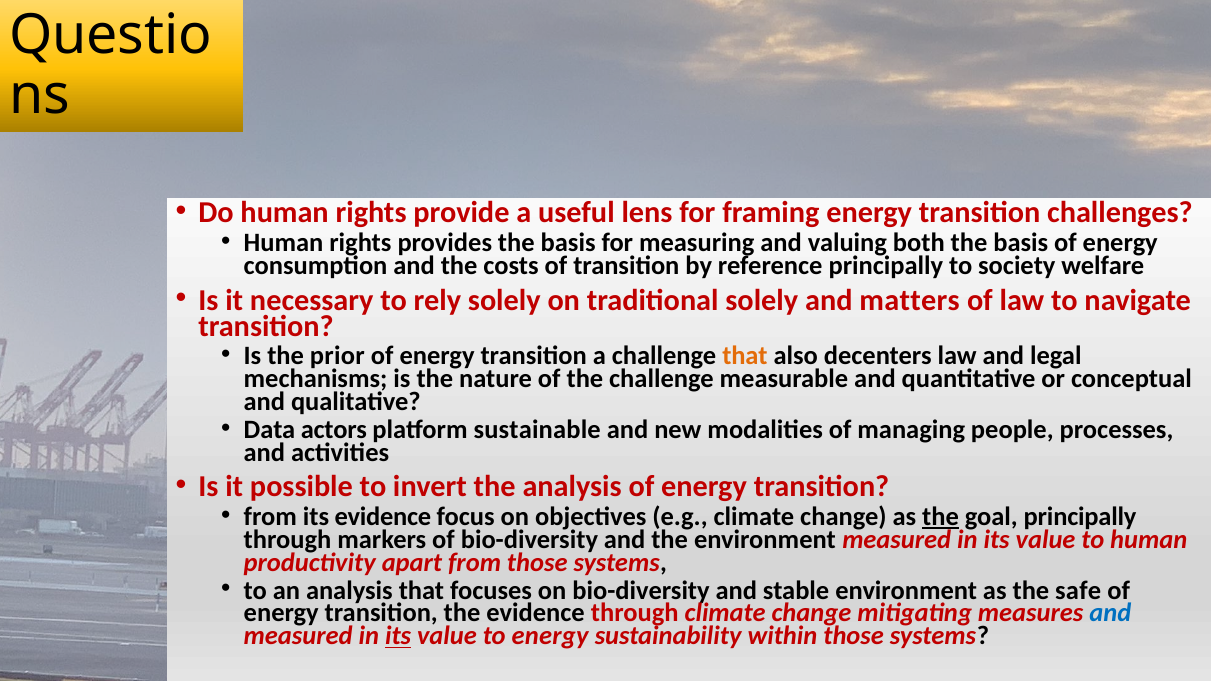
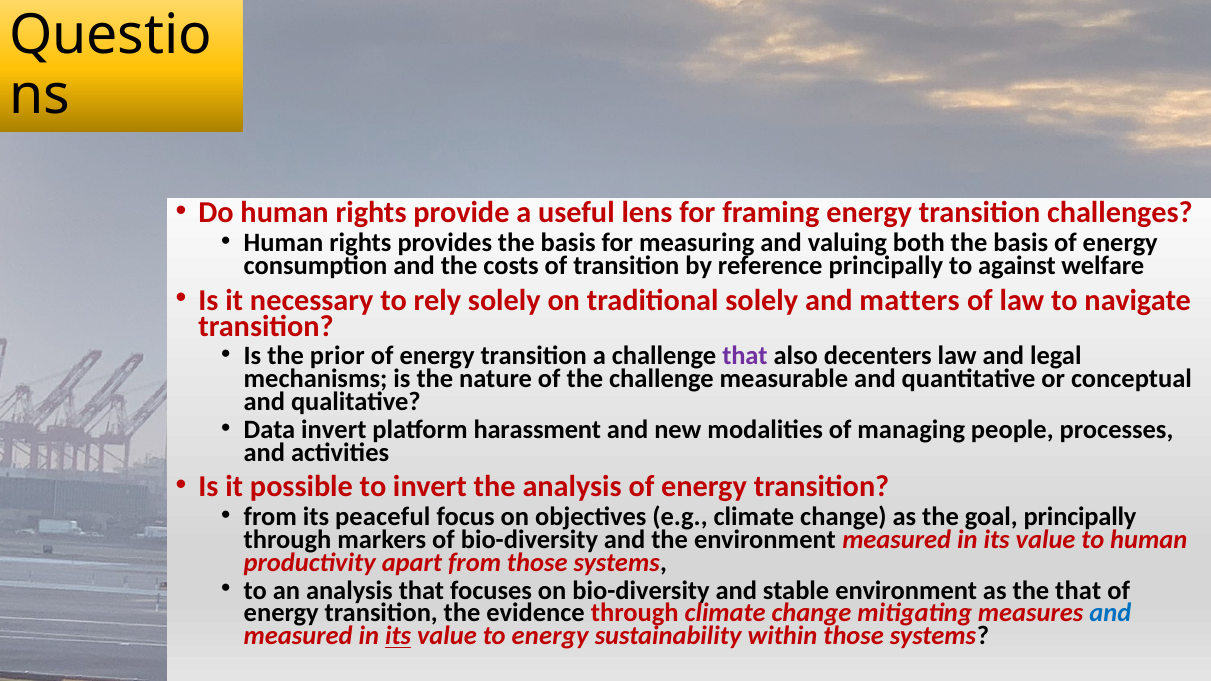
society: society -> against
that at (745, 356) colour: orange -> purple
Data actors: actors -> invert
sustainable: sustainable -> harassment
its evidence: evidence -> peaceful
the at (941, 517) underline: present -> none
the safe: safe -> that
